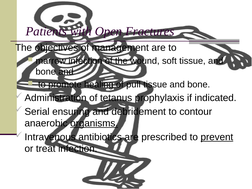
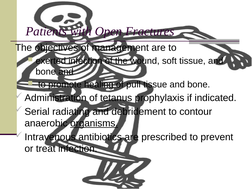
marrow: marrow -> exerted
ensuring: ensuring -> radiating
prevent underline: present -> none
